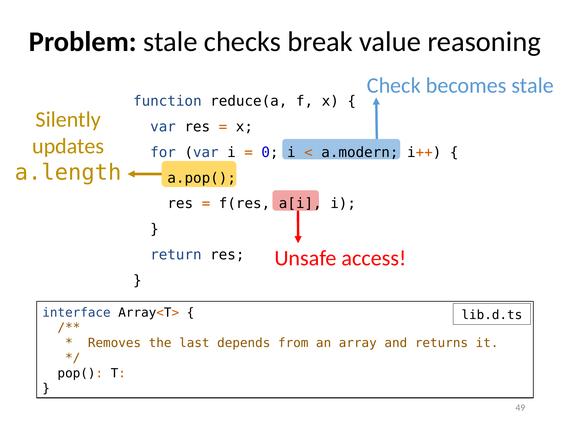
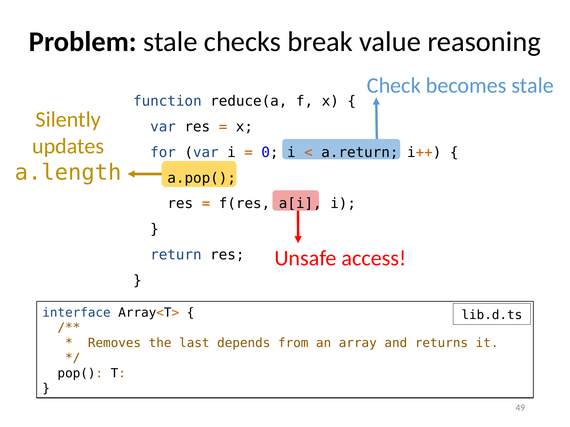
a.modern: a.modern -> a.return
